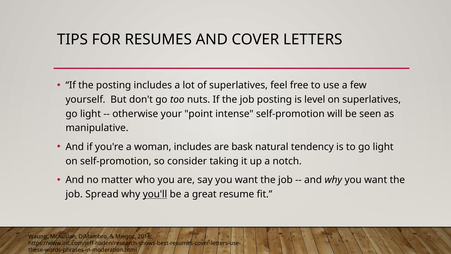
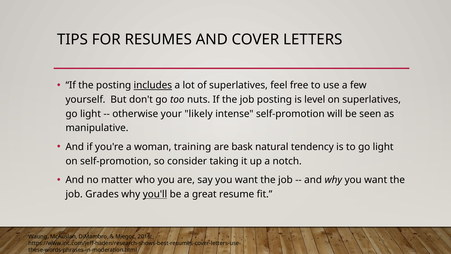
includes at (153, 85) underline: none -> present
point: point -> likely
woman includes: includes -> training
Spread: Spread -> Grades
